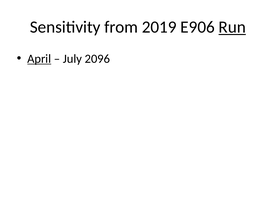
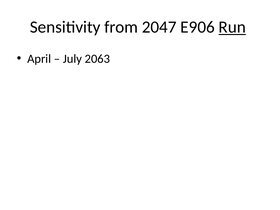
2019: 2019 -> 2047
April underline: present -> none
2096: 2096 -> 2063
